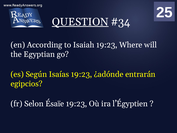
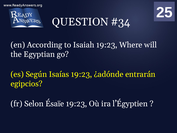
QUESTION underline: present -> none
